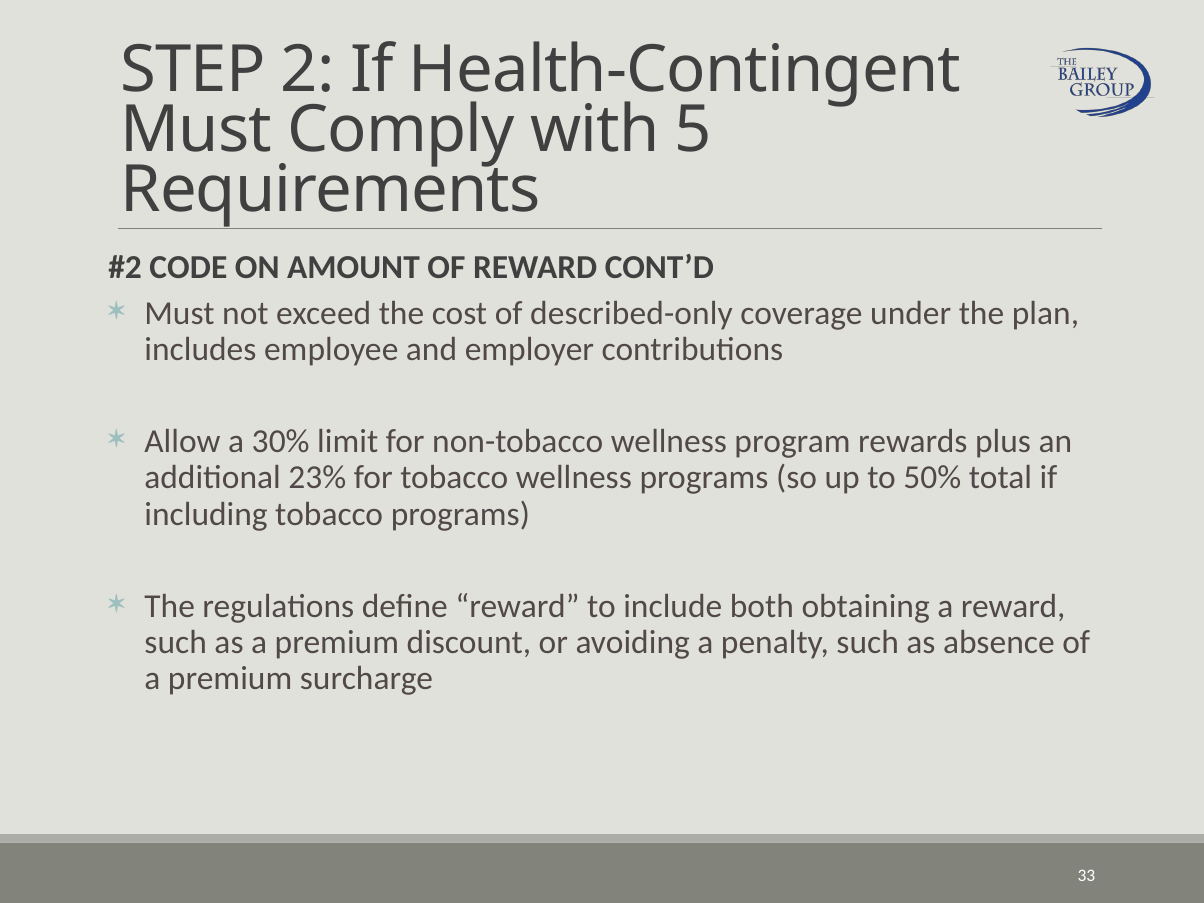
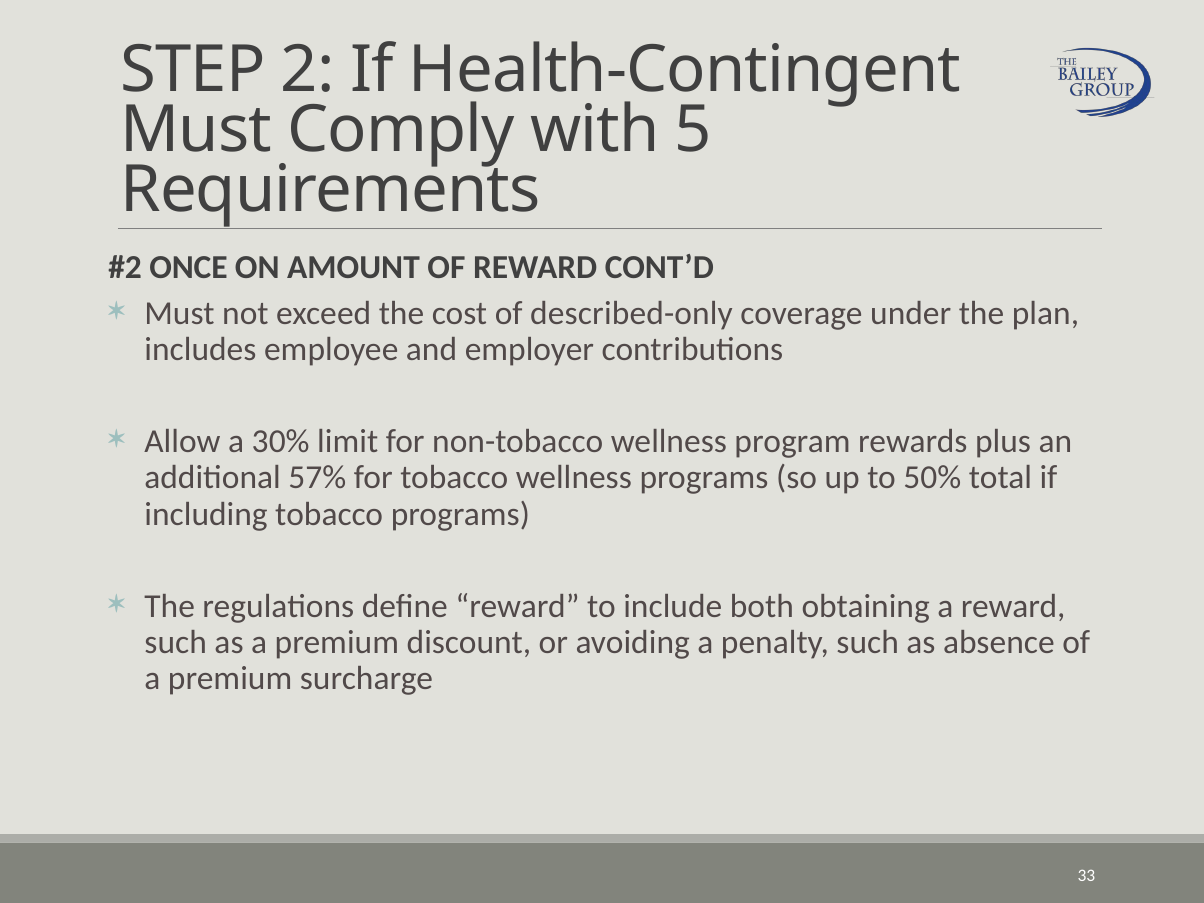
CODE: CODE -> ONCE
23%: 23% -> 57%
